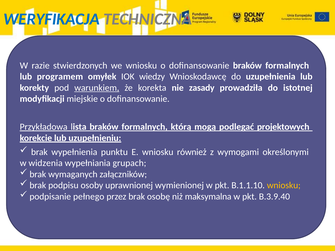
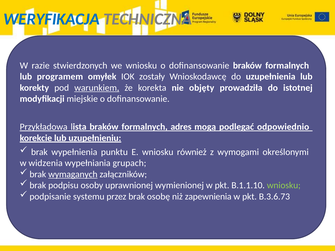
wiedzy: wiedzy -> zostały
zasady: zasady -> objęty
którą: którą -> adres
projektowych: projektowych -> odpowiednio
wymaganych underline: none -> present
wniosku at (284, 186) colour: yellow -> light green
pełnego: pełnego -> systemu
maksymalna: maksymalna -> zapewnienia
B.3.9.40: B.3.9.40 -> B.3.6.73
